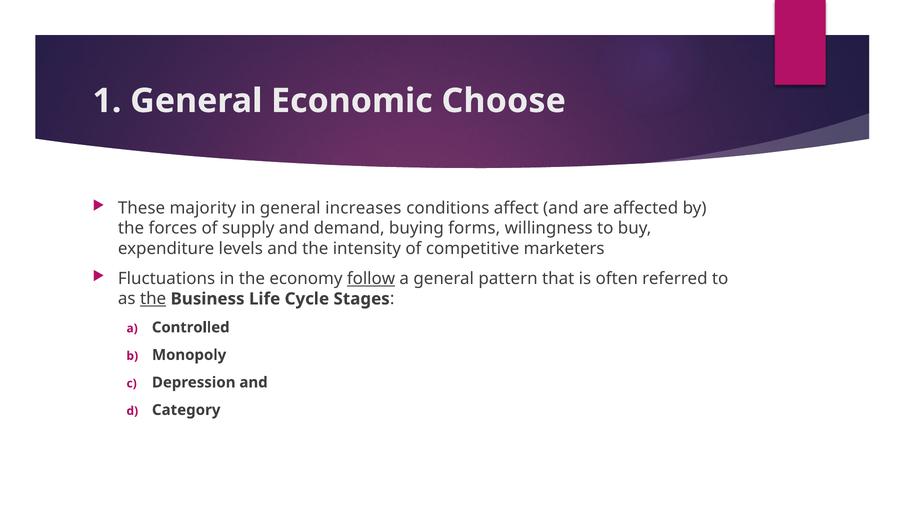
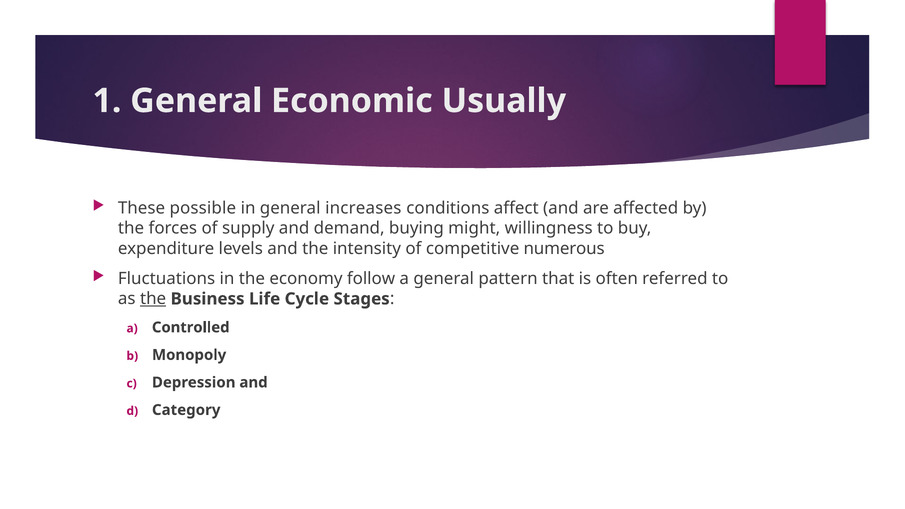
Choose: Choose -> Usually
majority: majority -> possible
forms: forms -> might
marketers: marketers -> numerous
follow underline: present -> none
